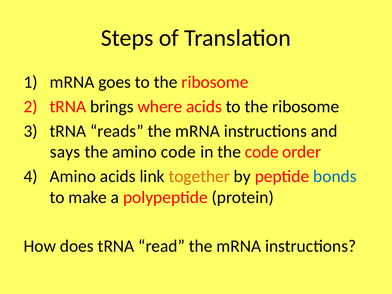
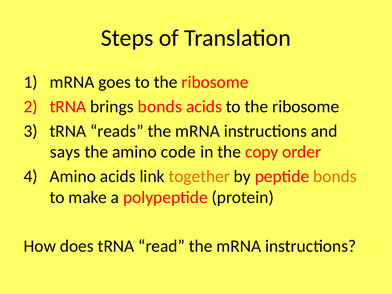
brings where: where -> bonds
the code: code -> copy
bonds at (335, 176) colour: blue -> orange
